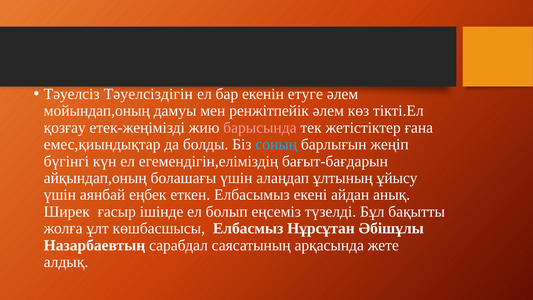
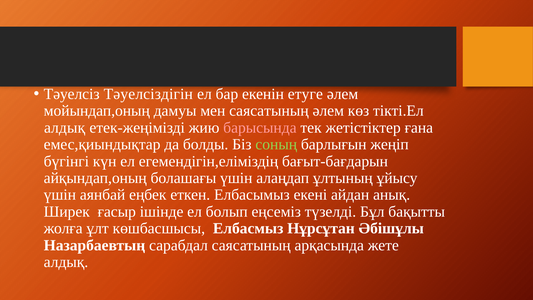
мен ренжітпейік: ренжітпейік -> саясатының
қозғау at (65, 128): қозғау -> алдық
соның colour: light blue -> light green
